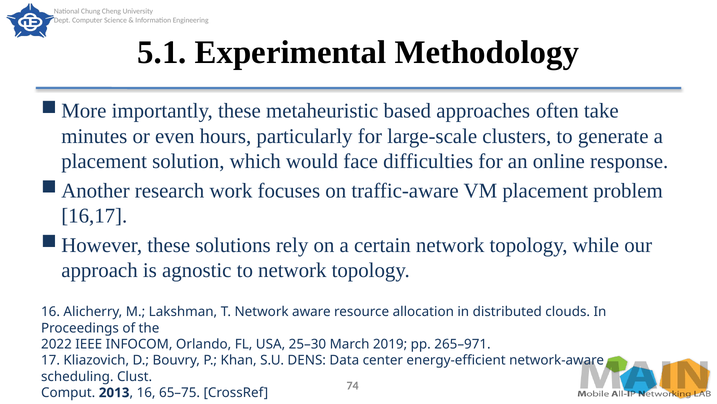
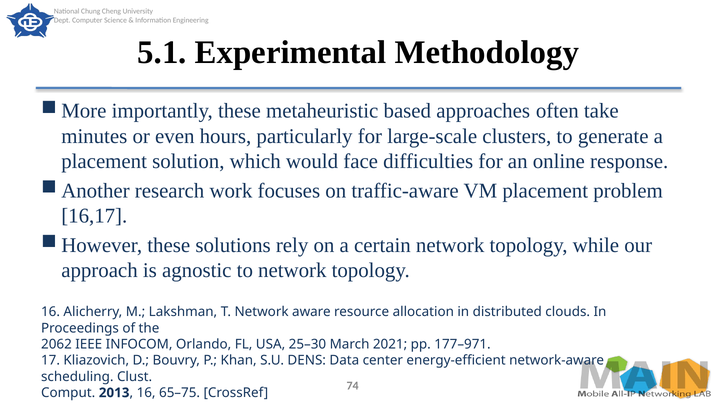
2022: 2022 -> 2062
2019: 2019 -> 2021
265–971: 265–971 -> 177–971
